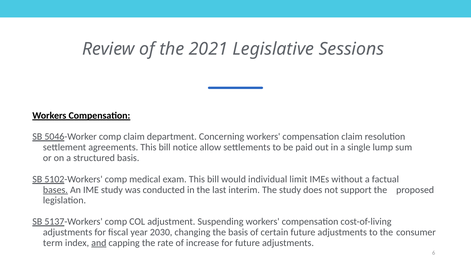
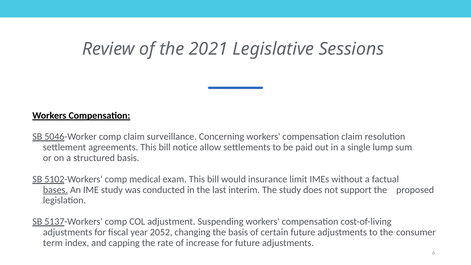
department: department -> surveillance
individual: individual -> insurance
2030: 2030 -> 2052
and underline: present -> none
